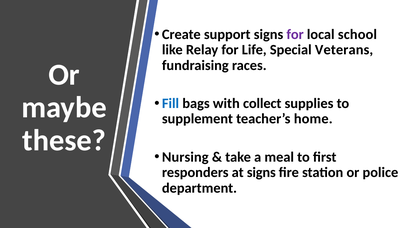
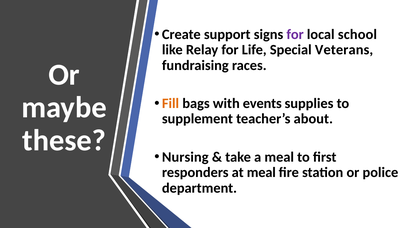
Fill colour: blue -> orange
collect: collect -> events
home: home -> about
at signs: signs -> meal
